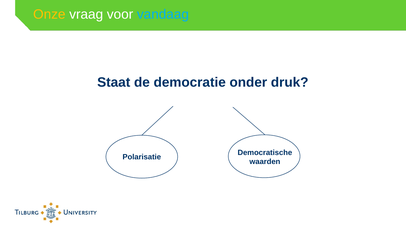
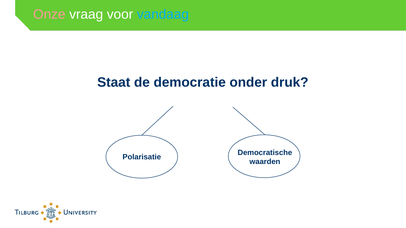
Onze colour: yellow -> pink
